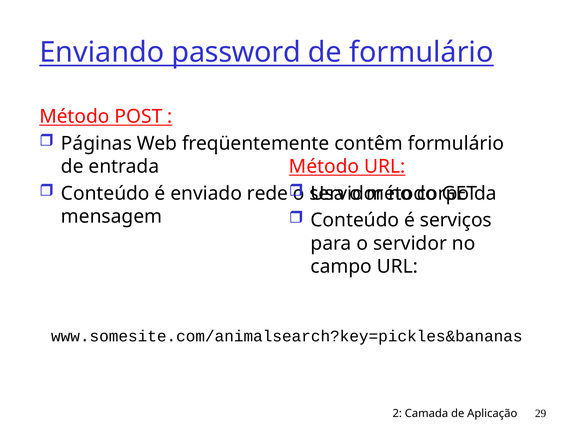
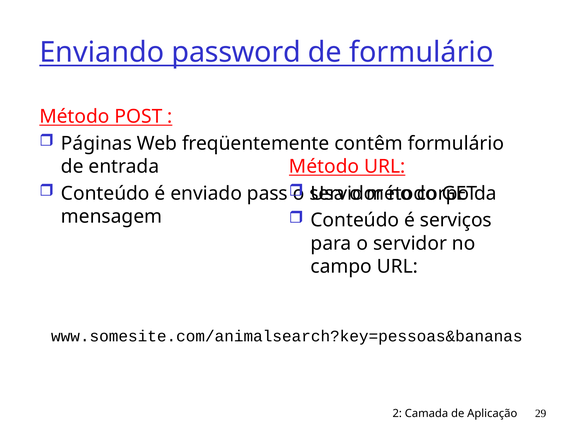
rede: rede -> pass
www.somesite.com/animalsearch?key=pickles&bananas: www.somesite.com/animalsearch?key=pickles&bananas -> www.somesite.com/animalsearch?key=pessoas&bananas
